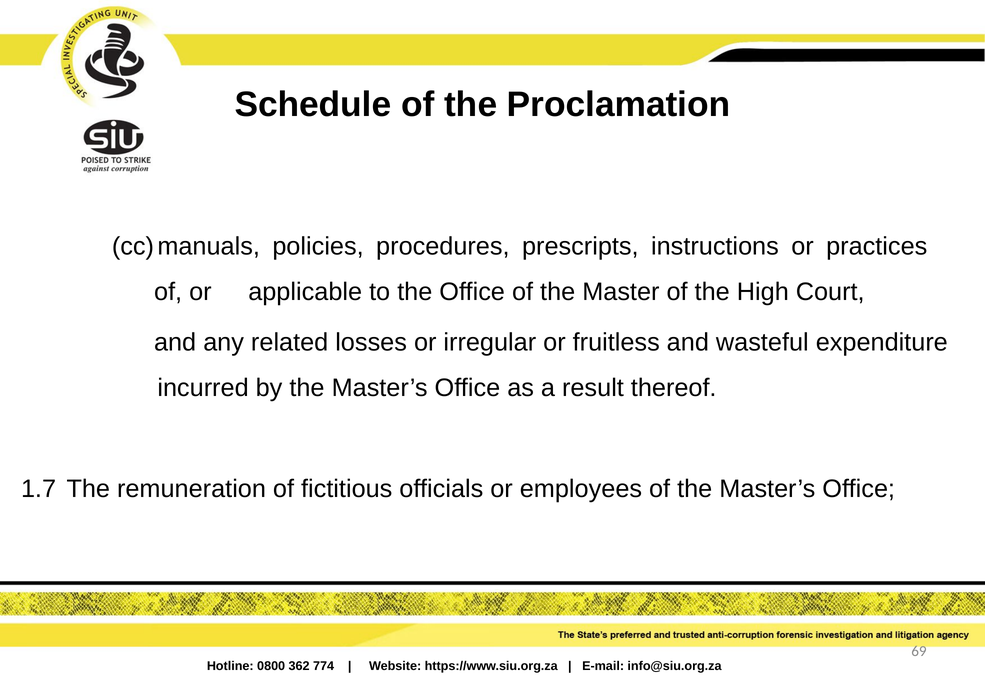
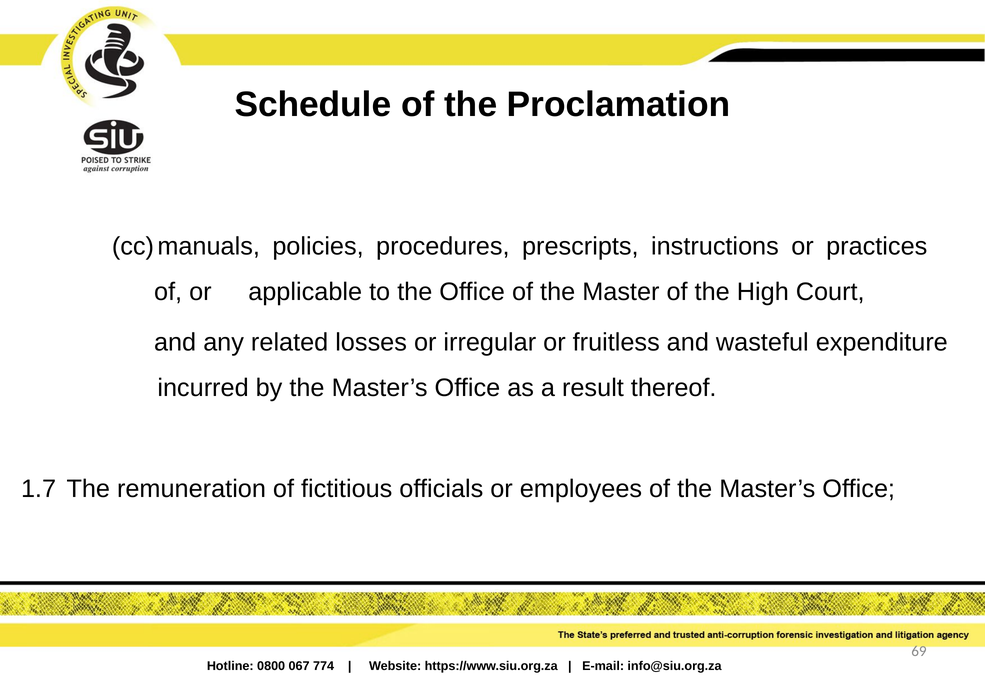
362: 362 -> 067
